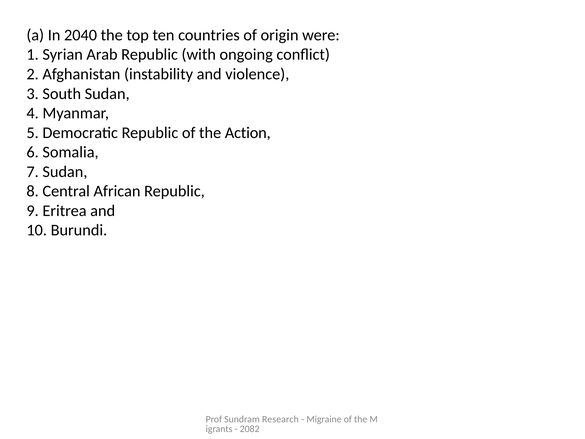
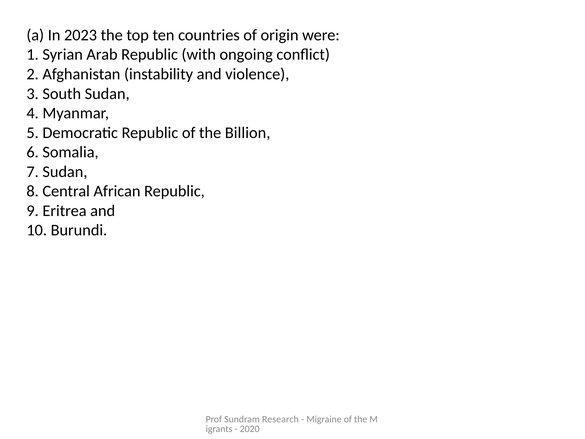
2040: 2040 -> 2023
Action: Action -> Billion
2082: 2082 -> 2020
